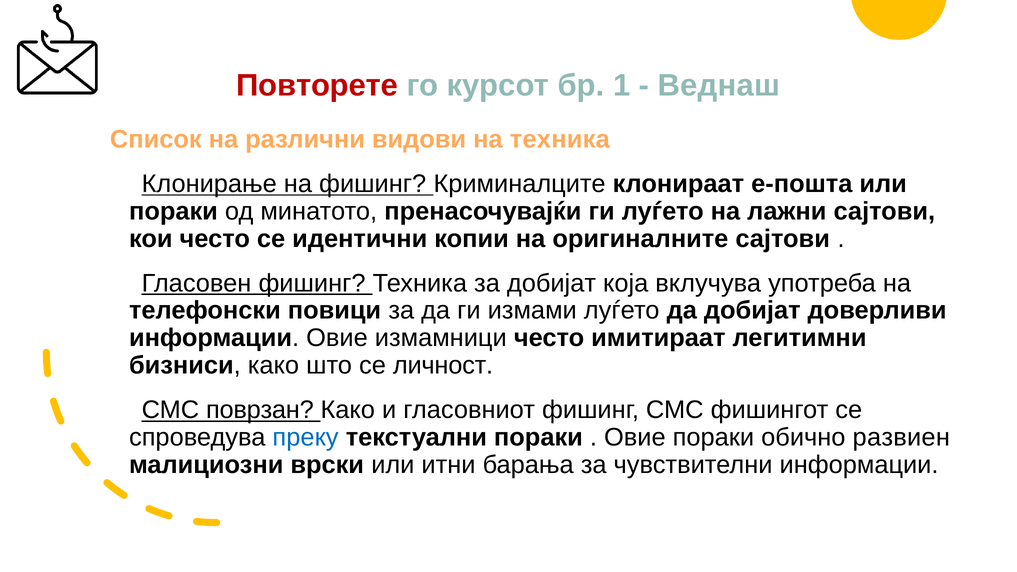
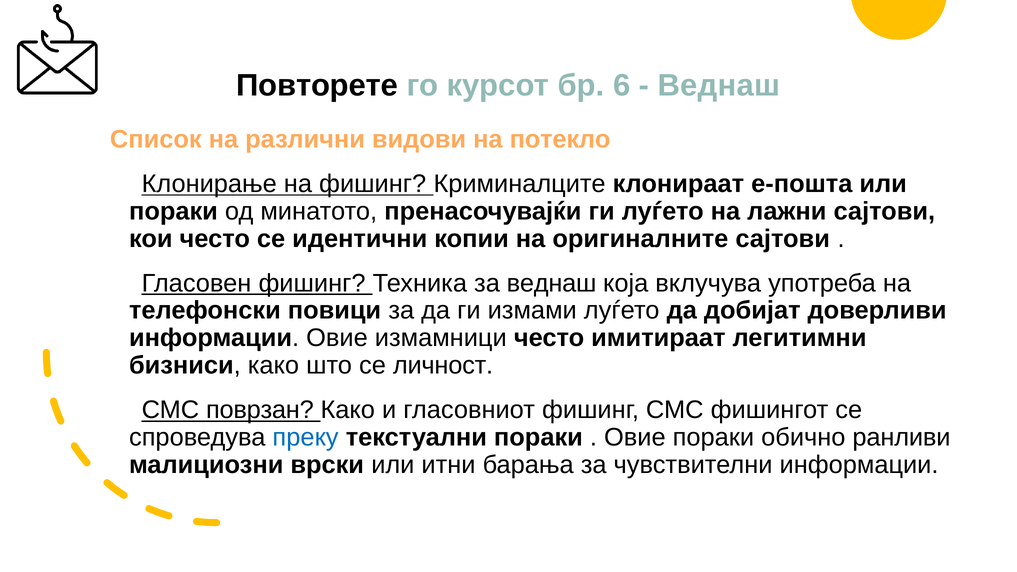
Повторете colour: red -> black
1: 1 -> 6
на техника: техника -> потекло
за добијат: добијат -> веднаш
развиен: развиен -> ранливи
